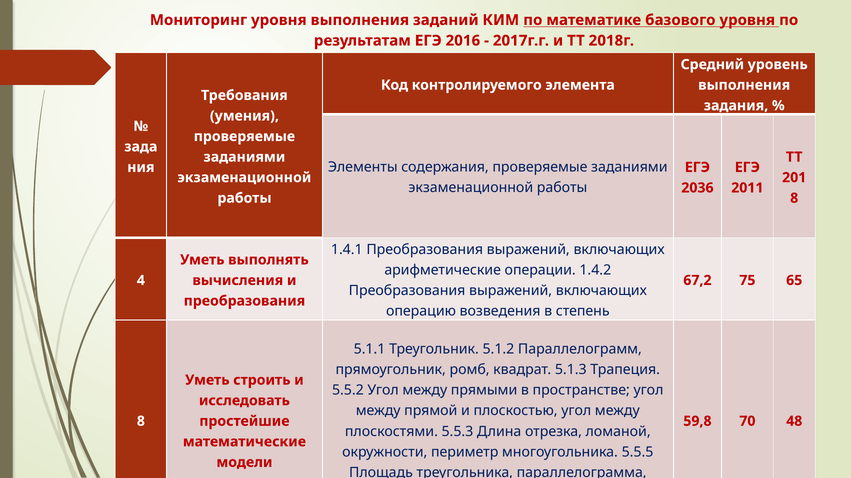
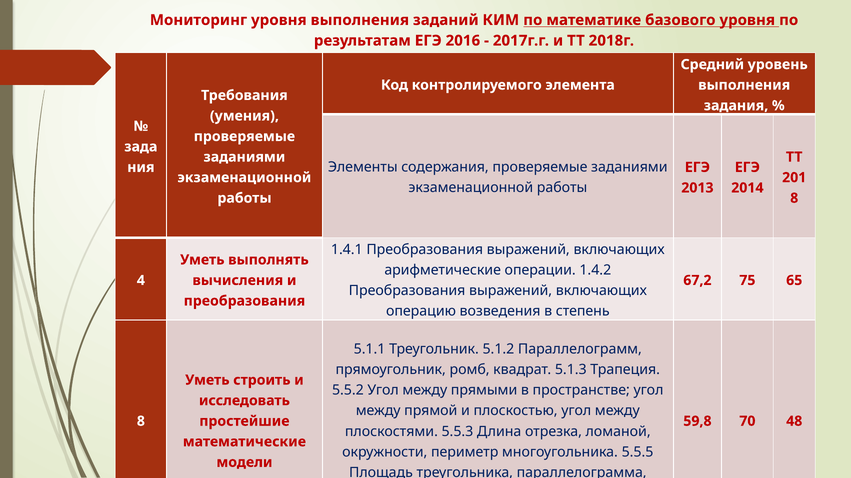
2036: 2036 -> 2013
2011: 2011 -> 2014
